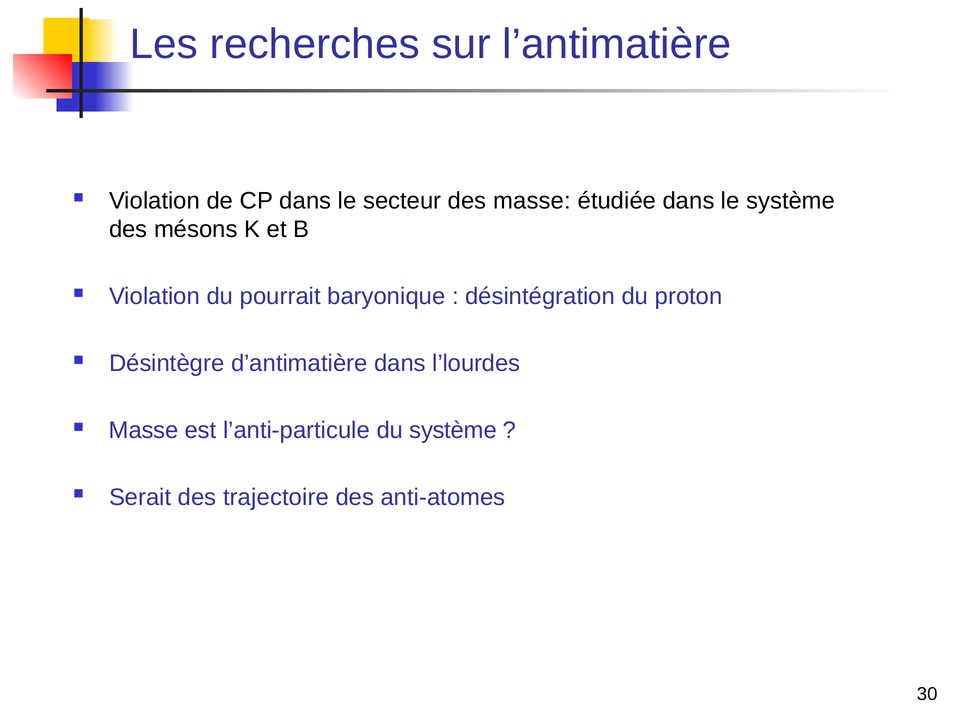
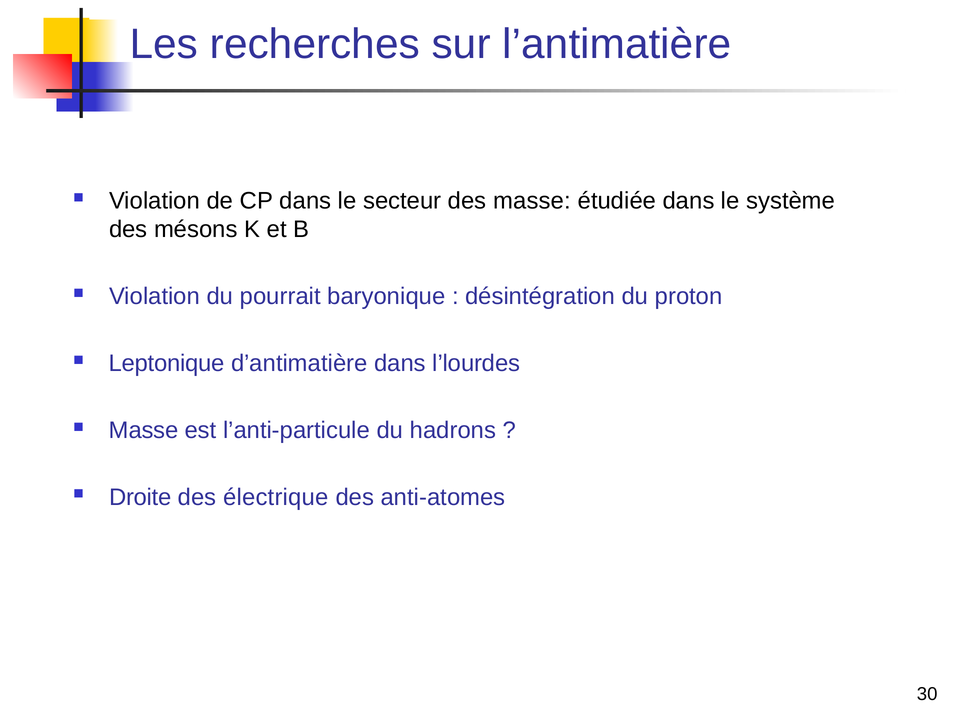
Désintègre: Désintègre -> Leptonique
du système: système -> hadrons
Serait: Serait -> Droite
trajectoire: trajectoire -> électrique
